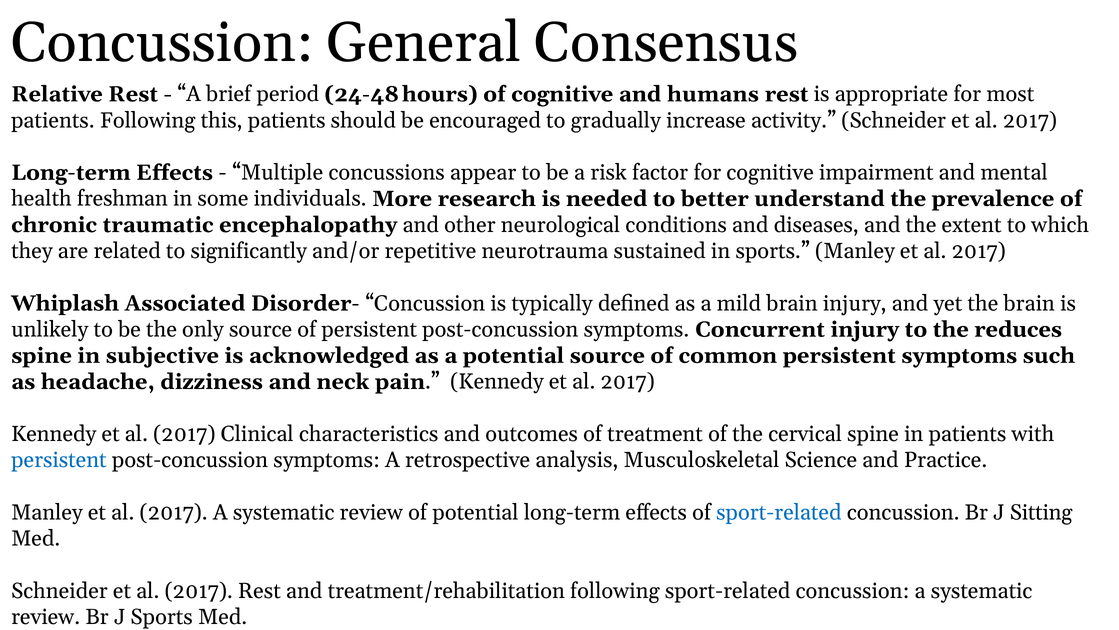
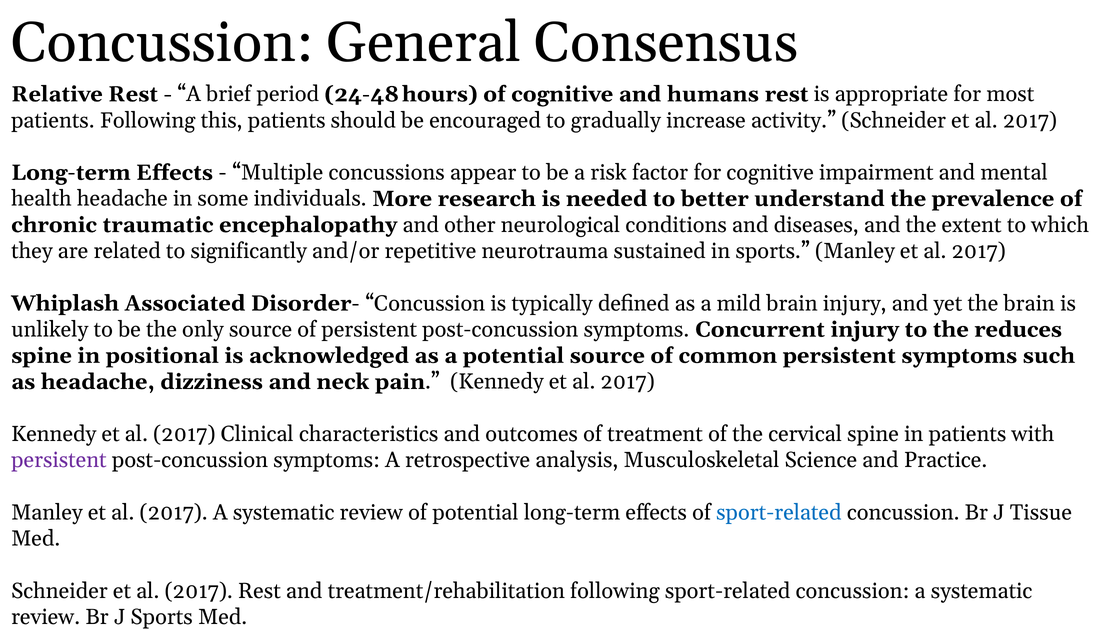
health freshman: freshman -> headache
subjective: subjective -> positional
persistent at (59, 460) colour: blue -> purple
Sitting: Sitting -> Tissue
